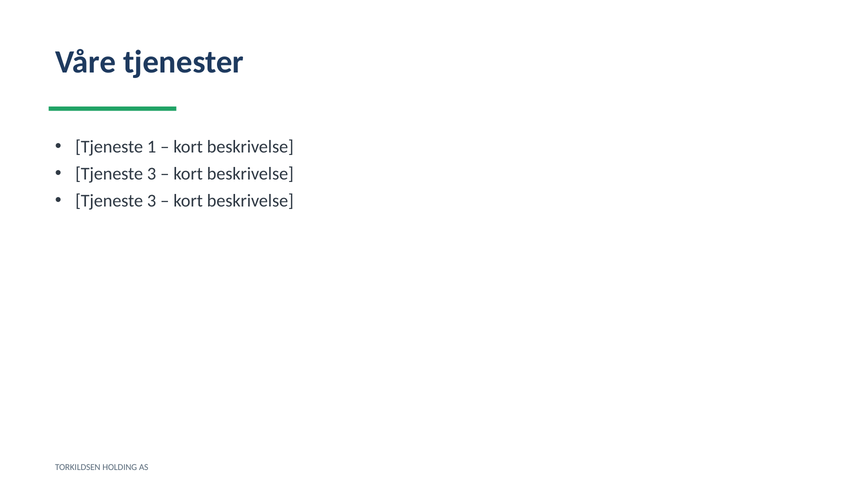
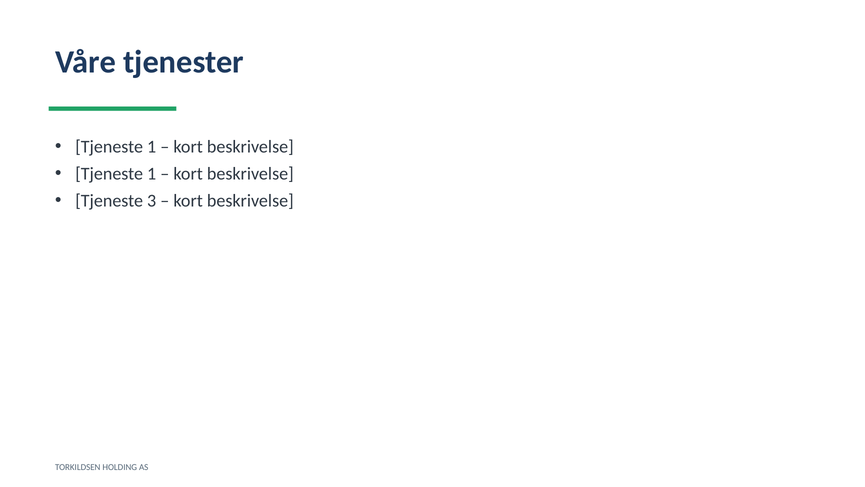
3 at (152, 174): 3 -> 1
